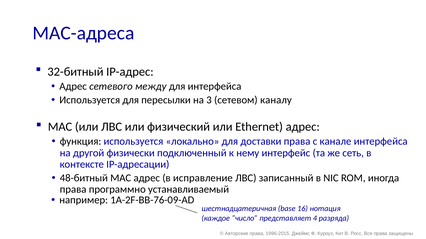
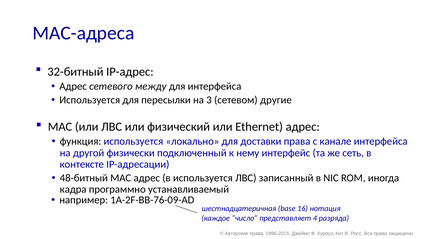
каналу: каналу -> другие
в исправление: исправление -> используется
права at (73, 190): права -> кадра
